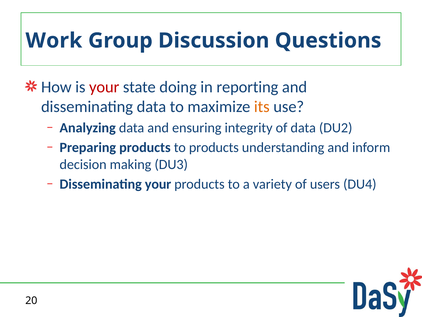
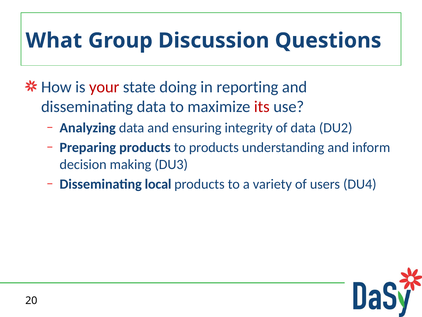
Work: Work -> What
its colour: orange -> red
Disseminating your: your -> local
